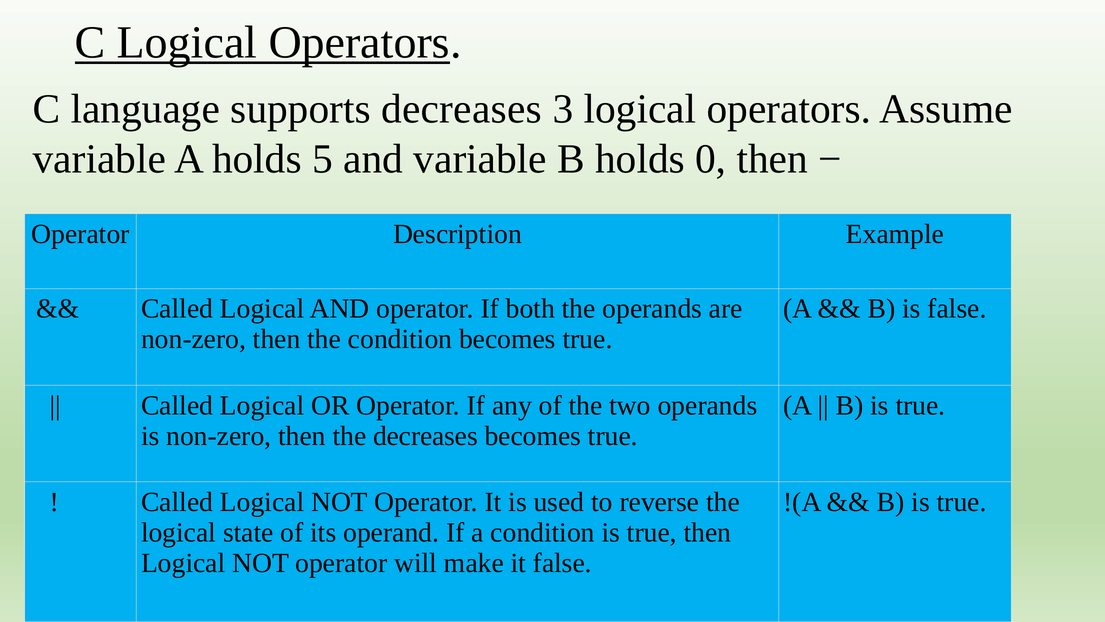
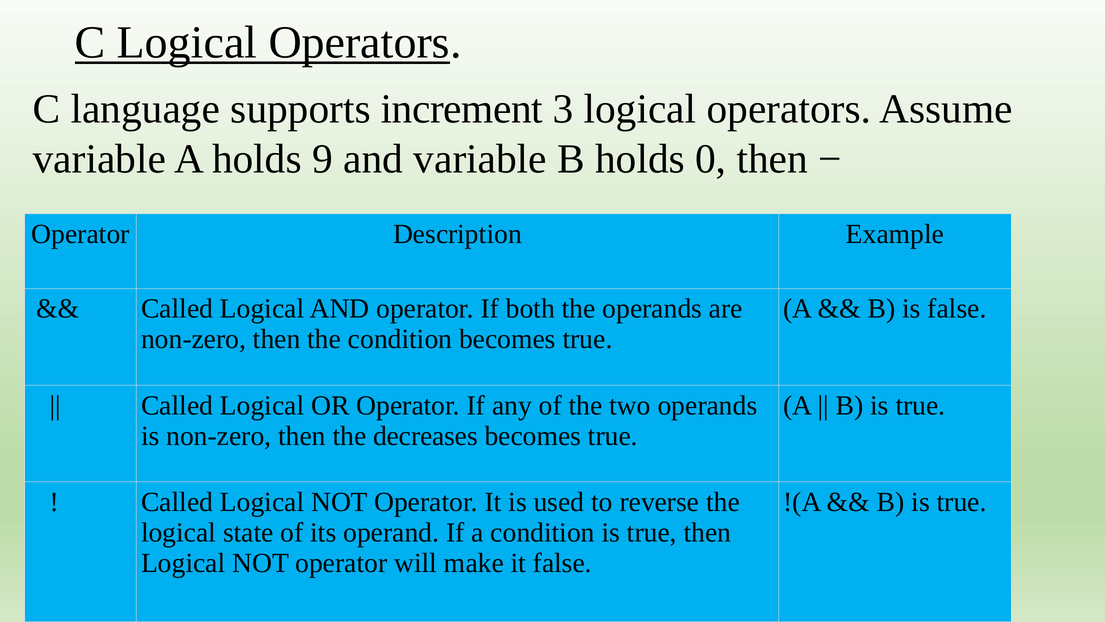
supports decreases: decreases -> increment
5: 5 -> 9
